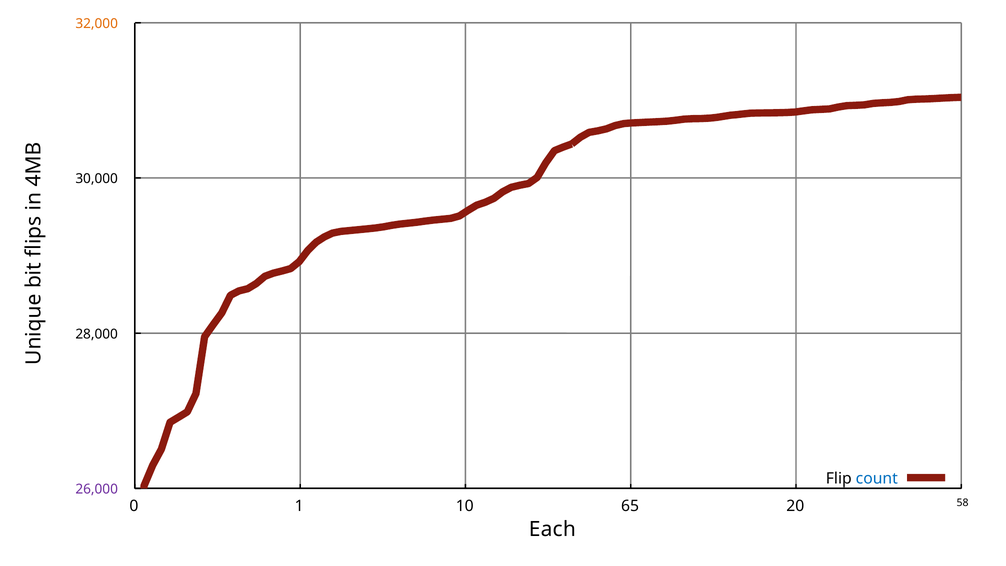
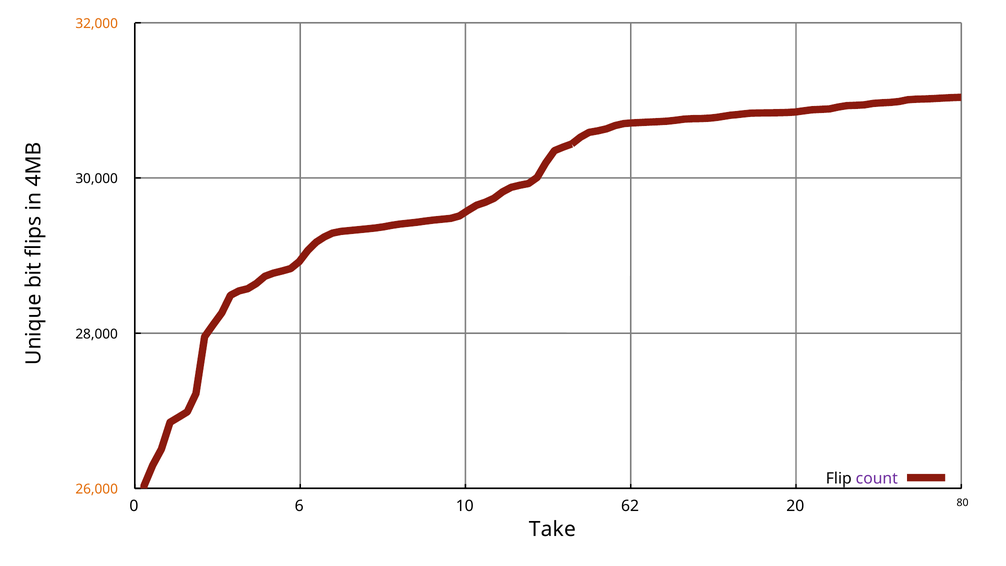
count colour: blue -> purple
26,000 colour: purple -> orange
1: 1 -> 6
65: 65 -> 62
58: 58 -> 80
Each: Each -> Take
